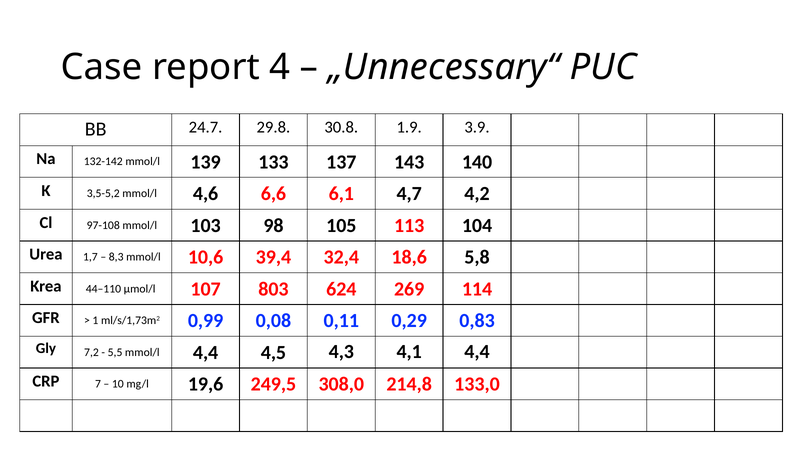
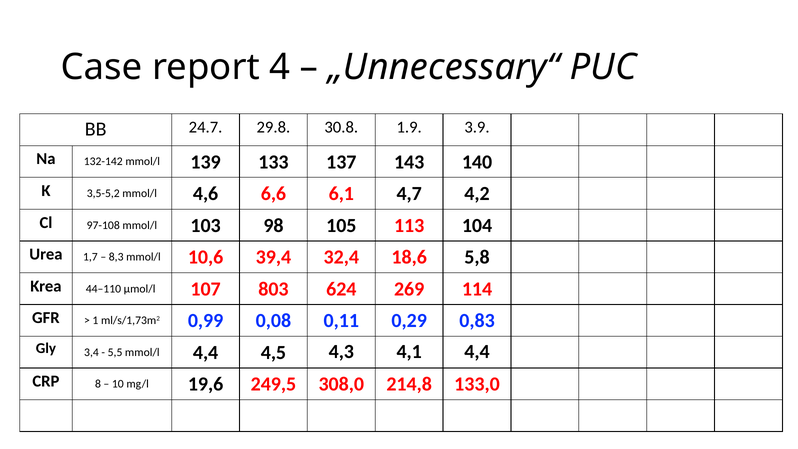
7,2: 7,2 -> 3,4
7: 7 -> 8
